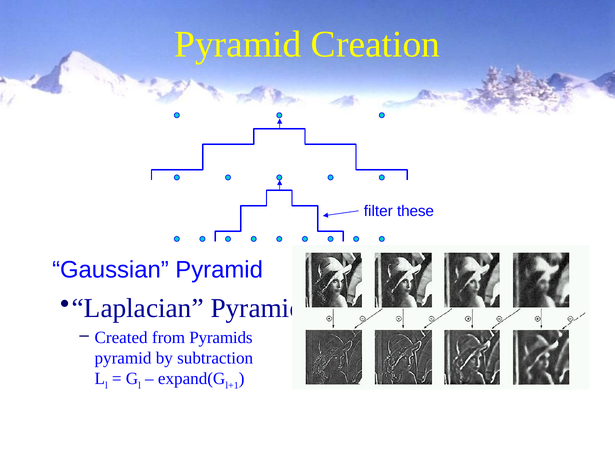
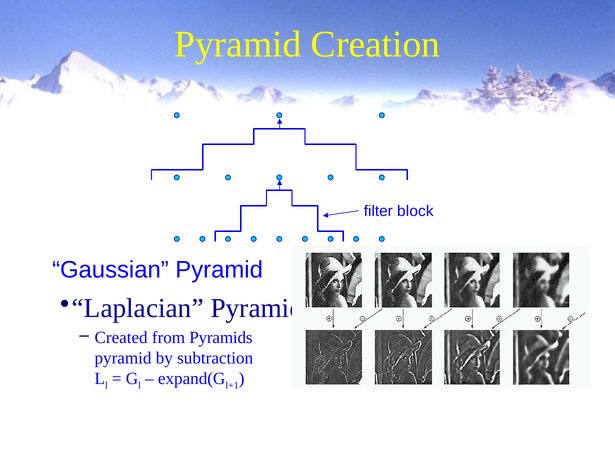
these: these -> block
